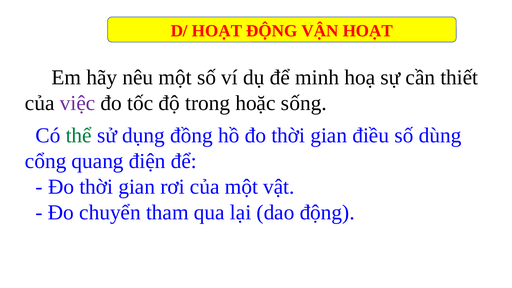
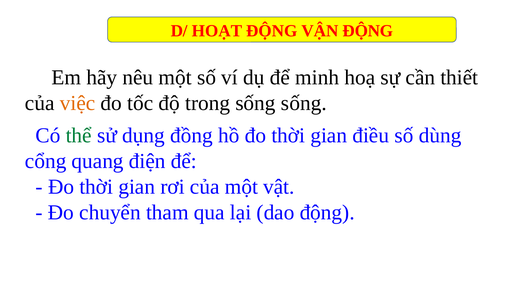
VẬN HOẠT: HOẠT -> ĐỘNG
việc colour: purple -> orange
trong hoặc: hoặc -> sống
